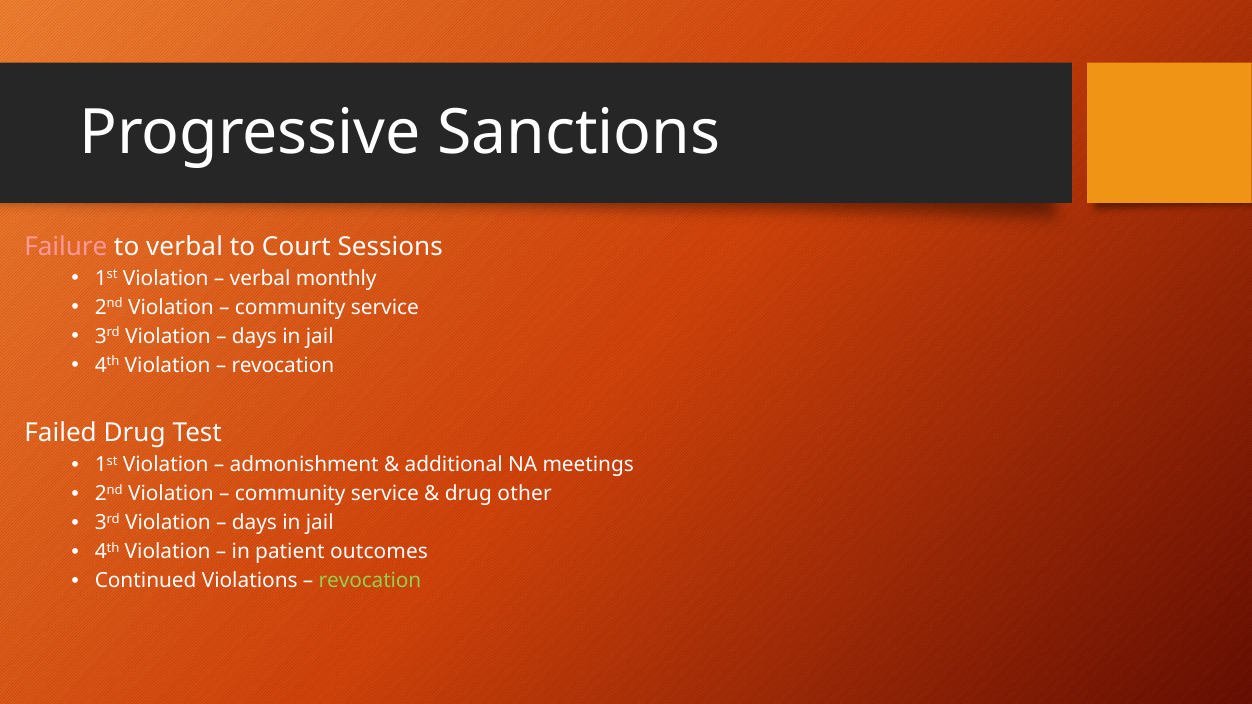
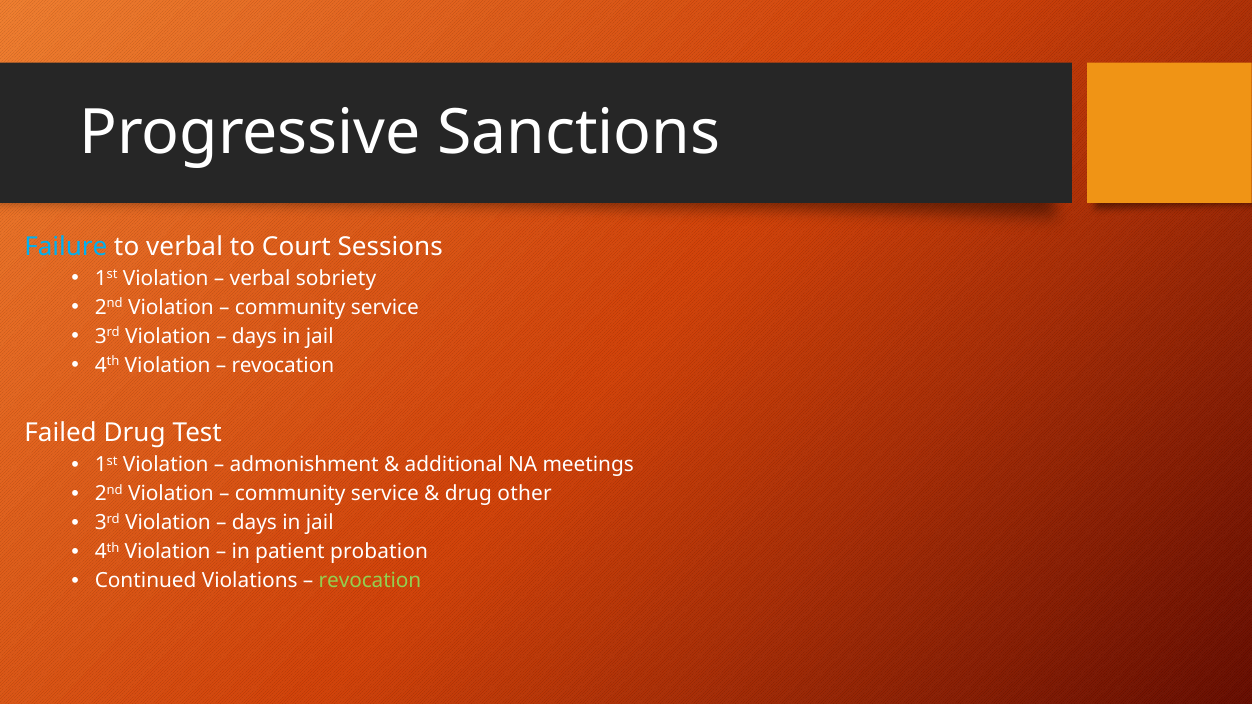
Failure colour: pink -> light blue
monthly: monthly -> sobriety
outcomes: outcomes -> probation
